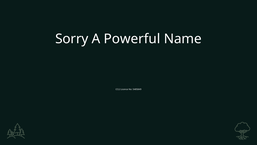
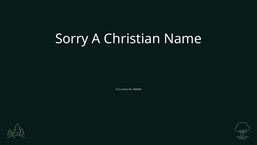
Powerful: Powerful -> Christian
